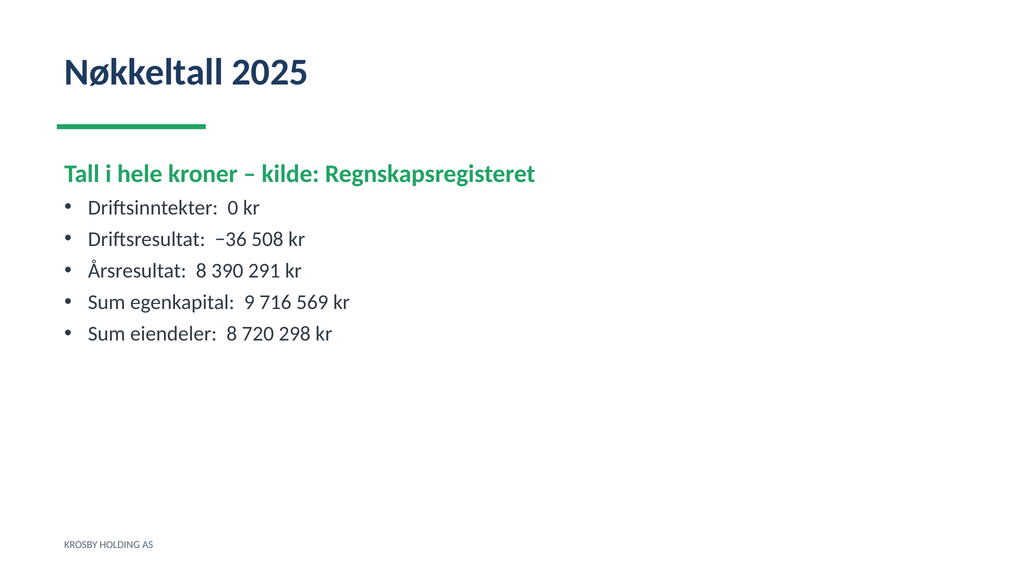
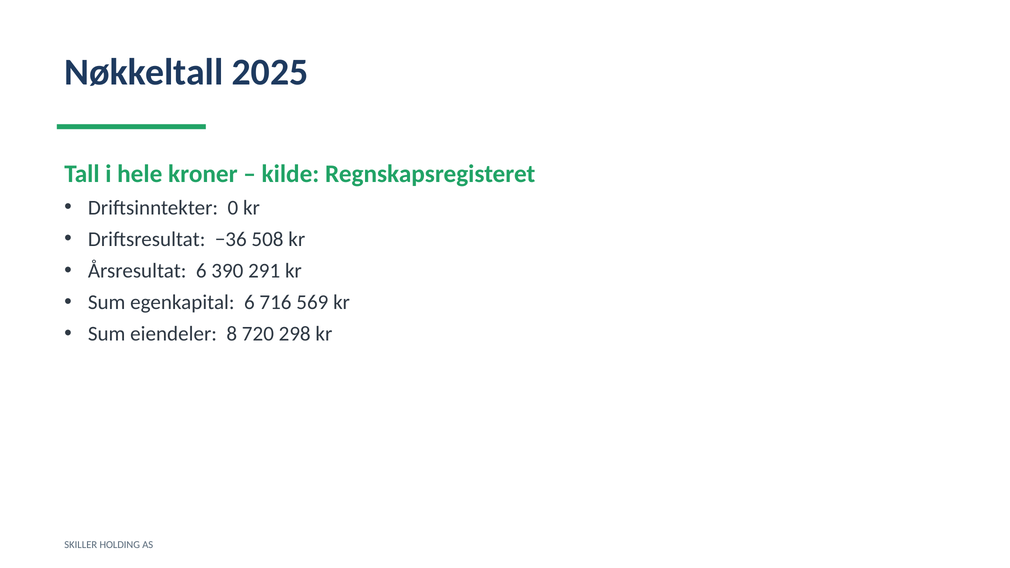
Årsresultat 8: 8 -> 6
egenkapital 9: 9 -> 6
KROSBY: KROSBY -> SKILLER
